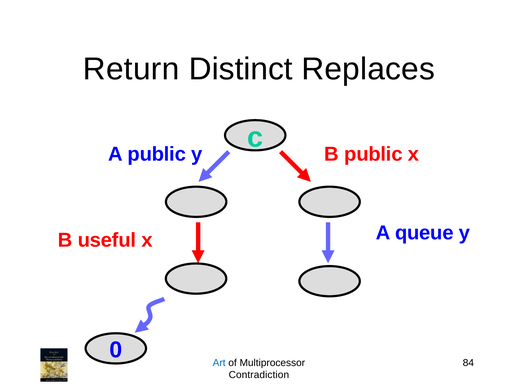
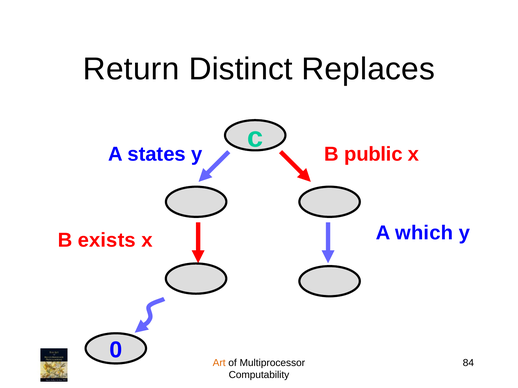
A public: public -> states
queue: queue -> which
useful: useful -> exists
Art colour: blue -> orange
Contradiction: Contradiction -> Computability
